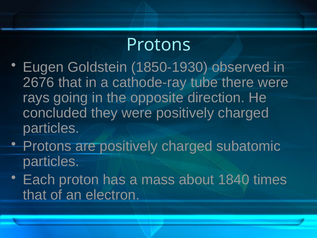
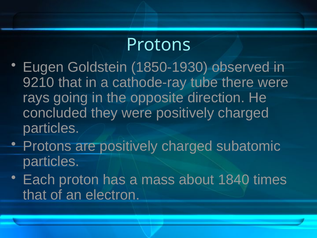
2676: 2676 -> 9210
